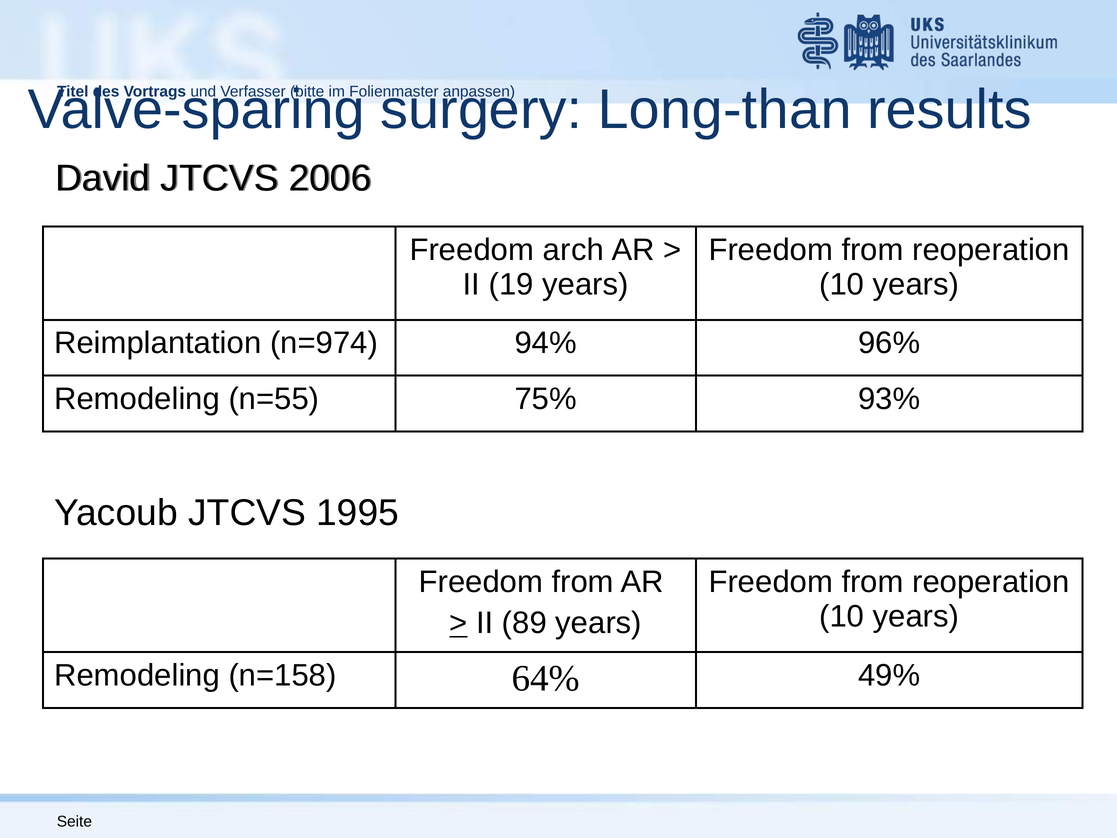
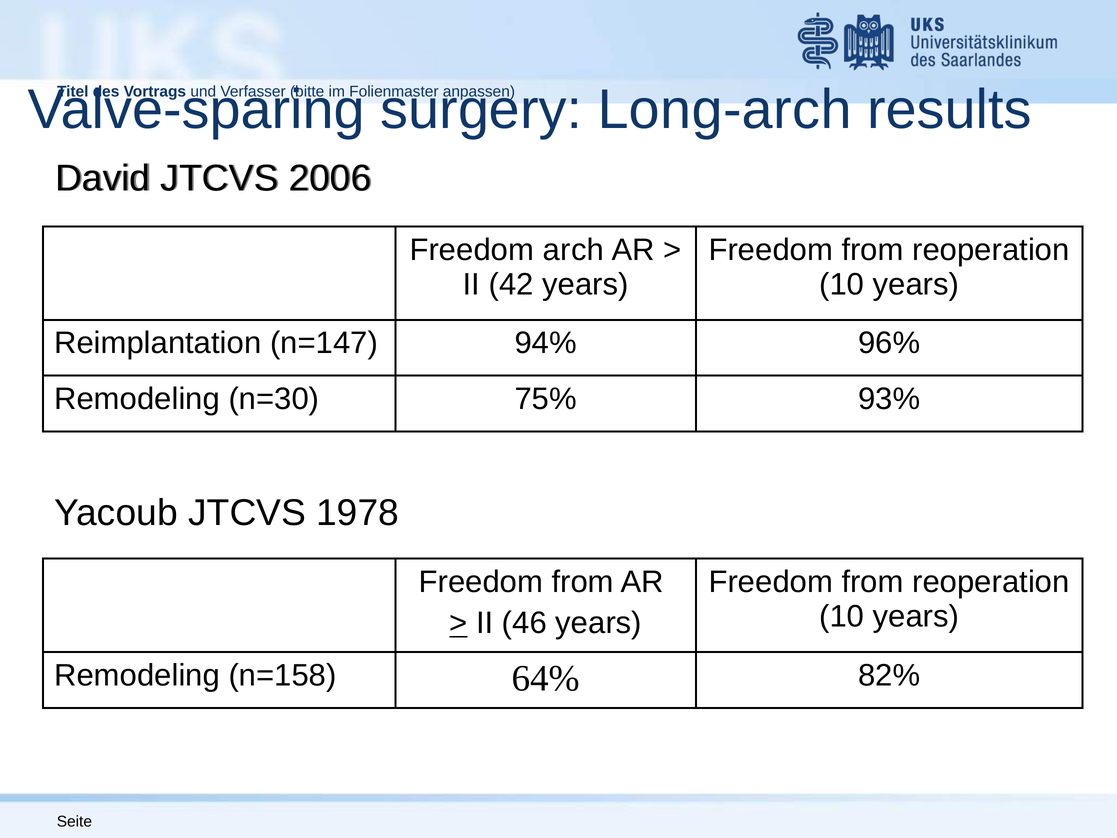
Long-than: Long-than -> Long-arch
19: 19 -> 42
n=974: n=974 -> n=147
n=55: n=55 -> n=30
1995: 1995 -> 1978
89: 89 -> 46
49%: 49% -> 82%
